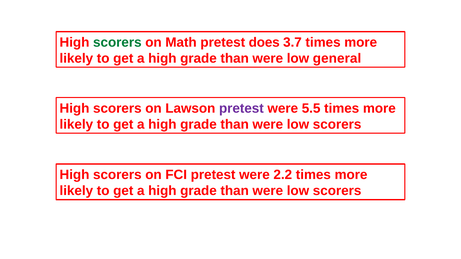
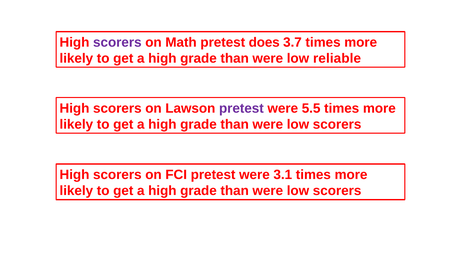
scorers at (117, 42) colour: green -> purple
general: general -> reliable
2.2: 2.2 -> 3.1
